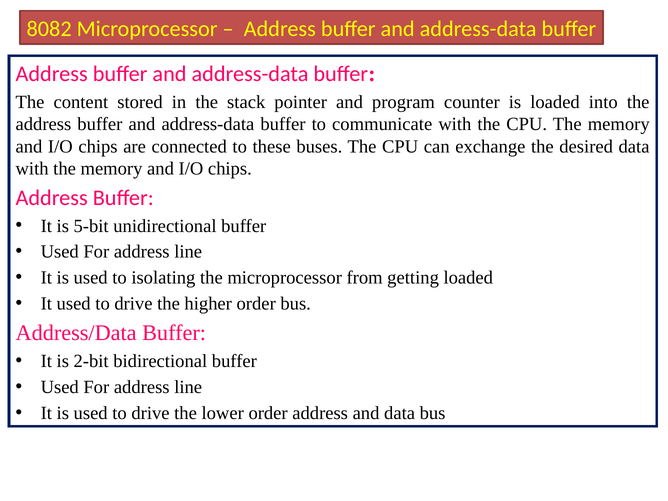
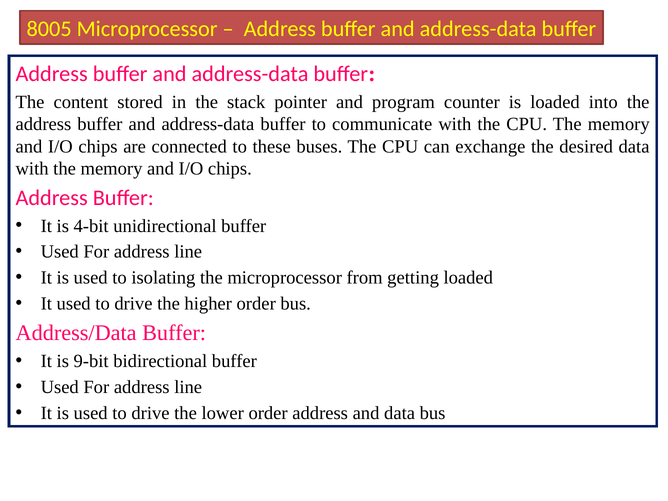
8082: 8082 -> 8005
5-bit: 5-bit -> 4-bit
2-bit: 2-bit -> 9-bit
